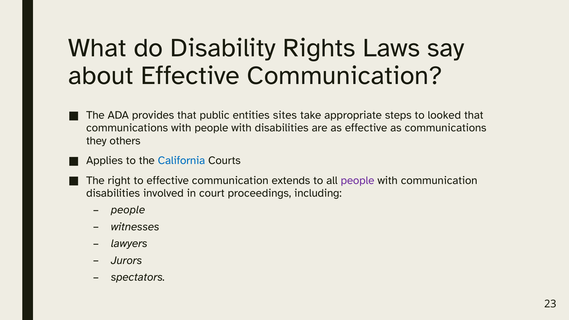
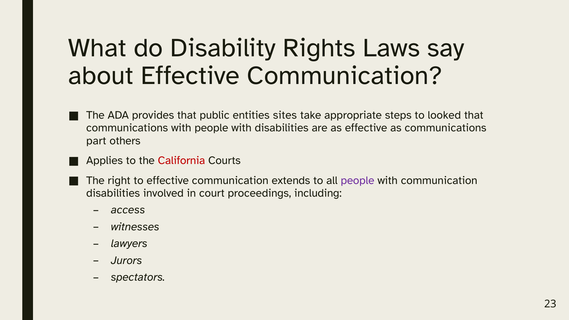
they: they -> part
California colour: blue -> red
people at (128, 210): people -> access
